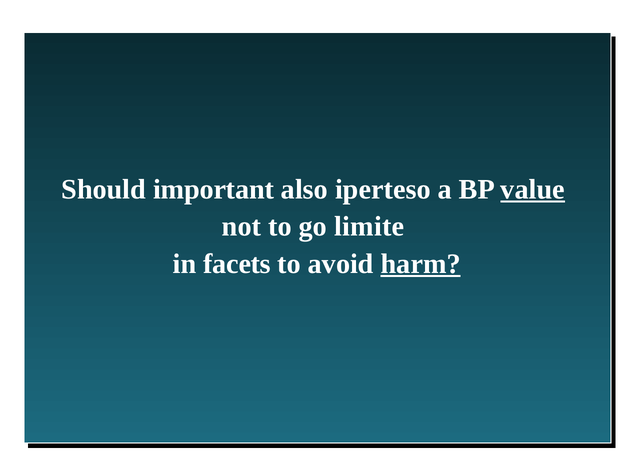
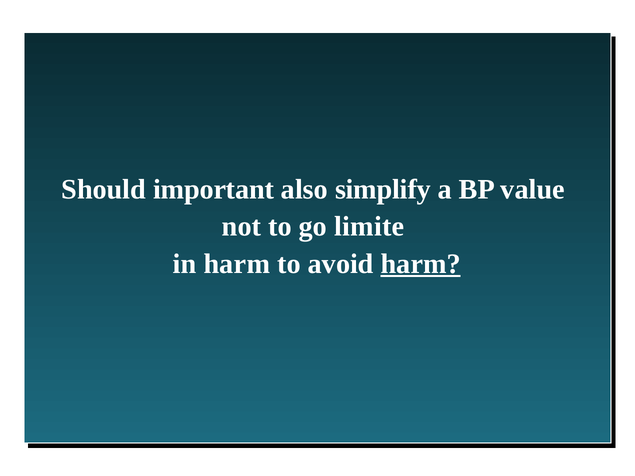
iperteso: iperteso -> simplify
value underline: present -> none
in facets: facets -> harm
